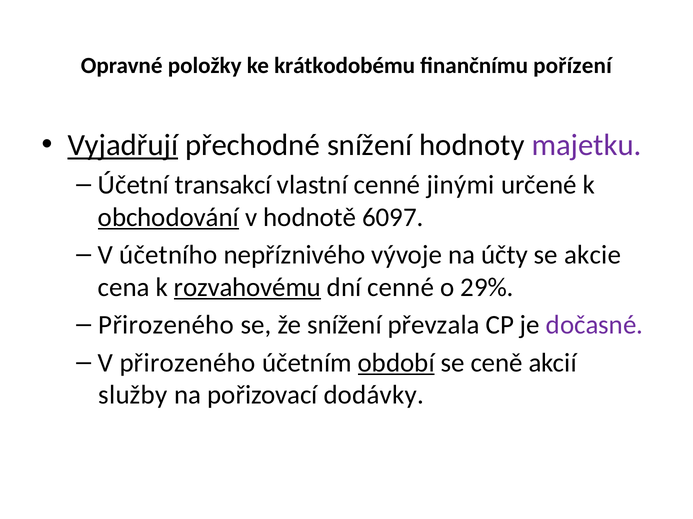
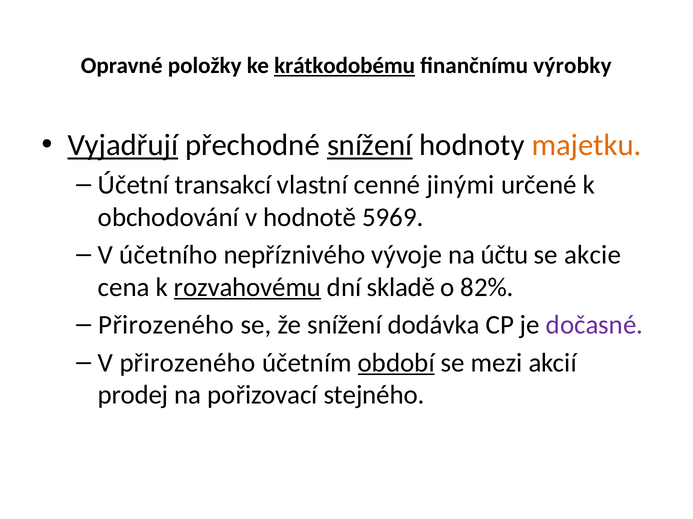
krátkodobému underline: none -> present
pořízení: pořízení -> výrobky
snížení at (370, 145) underline: none -> present
majetku colour: purple -> orange
obchodování underline: present -> none
6097: 6097 -> 5969
účty: účty -> účtu
dní cenné: cenné -> skladě
29%: 29% -> 82%
převzala: převzala -> dodávka
ceně: ceně -> mezi
služby: služby -> prodej
dodávky: dodávky -> stejného
